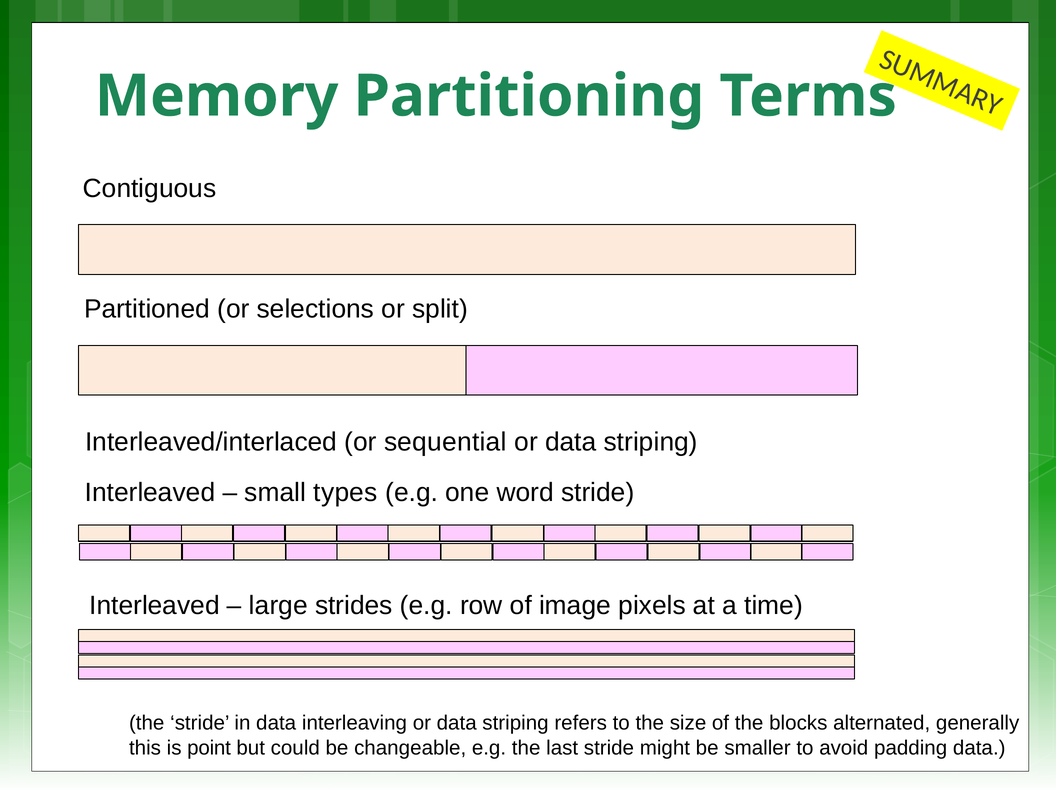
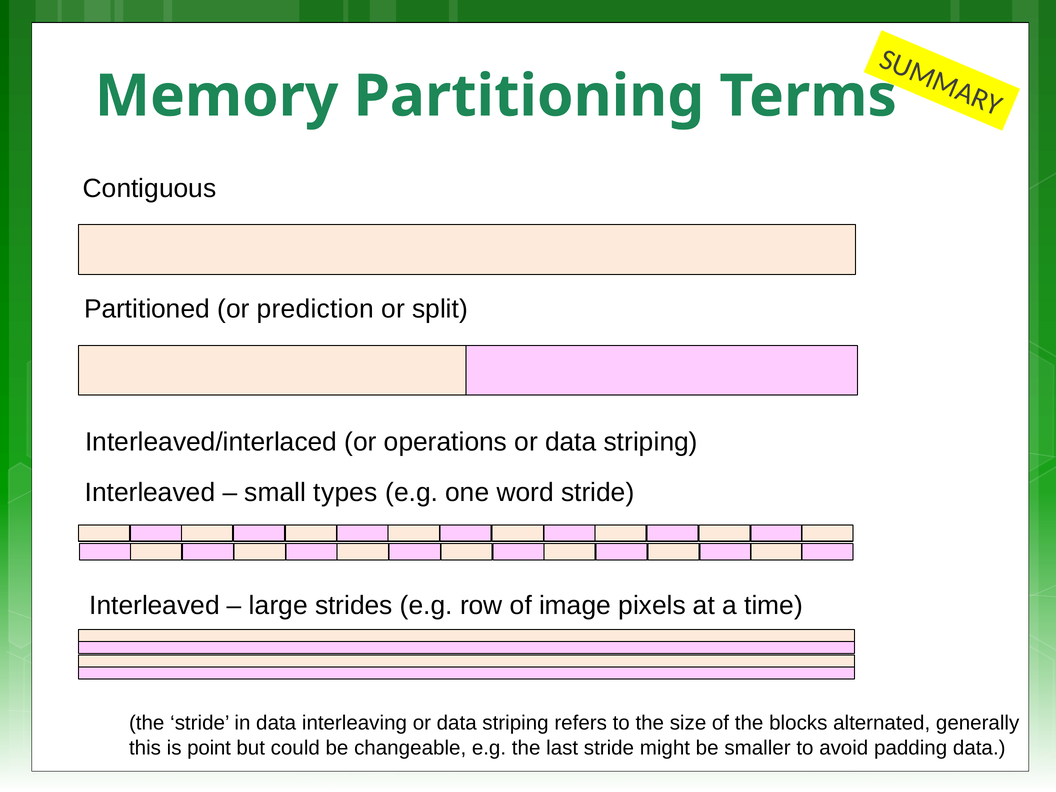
selections: selections -> prediction
sequential: sequential -> operations
